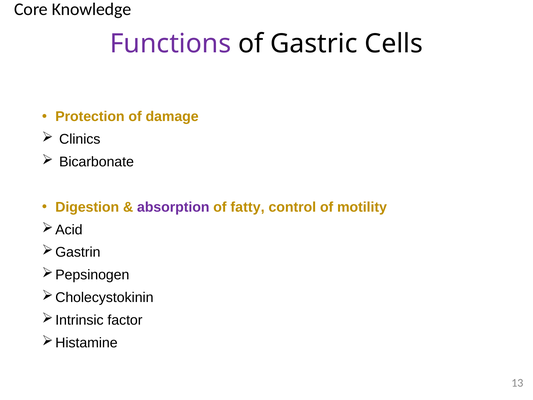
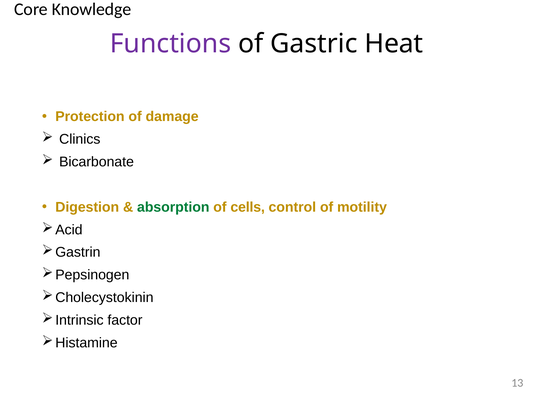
Cells: Cells -> Heat
absorption colour: purple -> green
fatty: fatty -> cells
